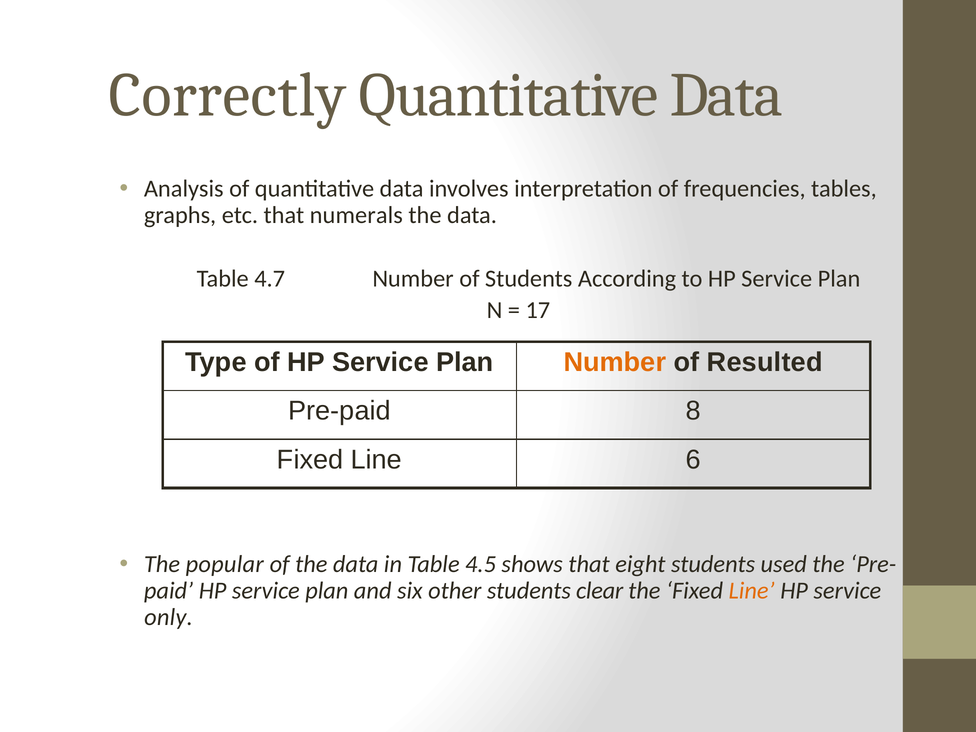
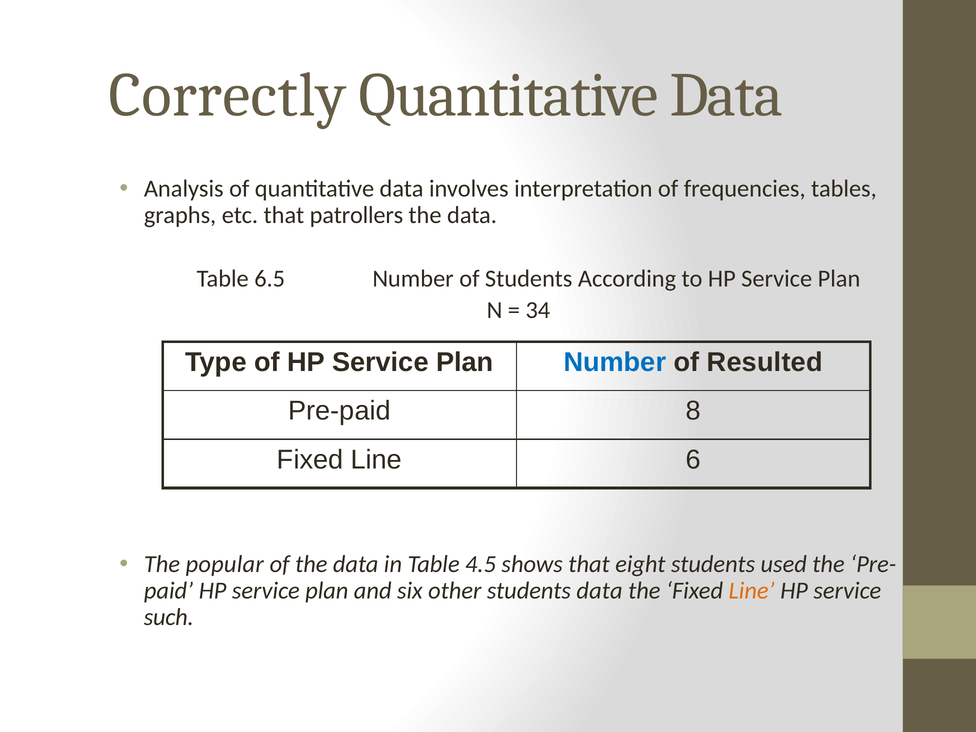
numerals: numerals -> patrollers
4.7: 4.7 -> 6.5
17: 17 -> 34
Number at (615, 362) colour: orange -> blue
students clear: clear -> data
only: only -> such
